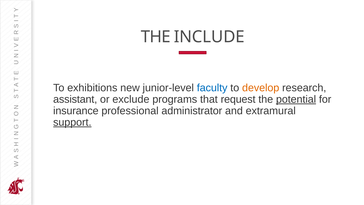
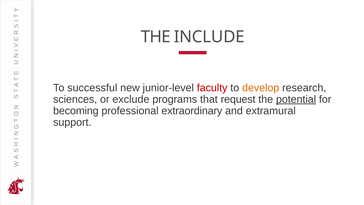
exhibitions: exhibitions -> successful
faculty colour: blue -> red
assistant: assistant -> sciences
insurance: insurance -> becoming
administrator: administrator -> extraordinary
support underline: present -> none
